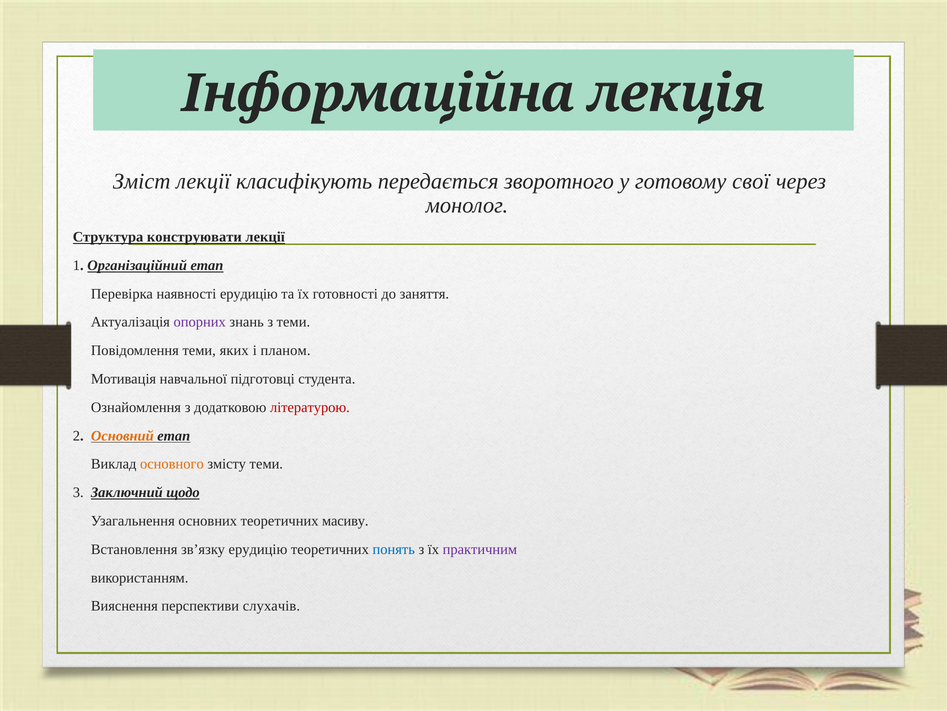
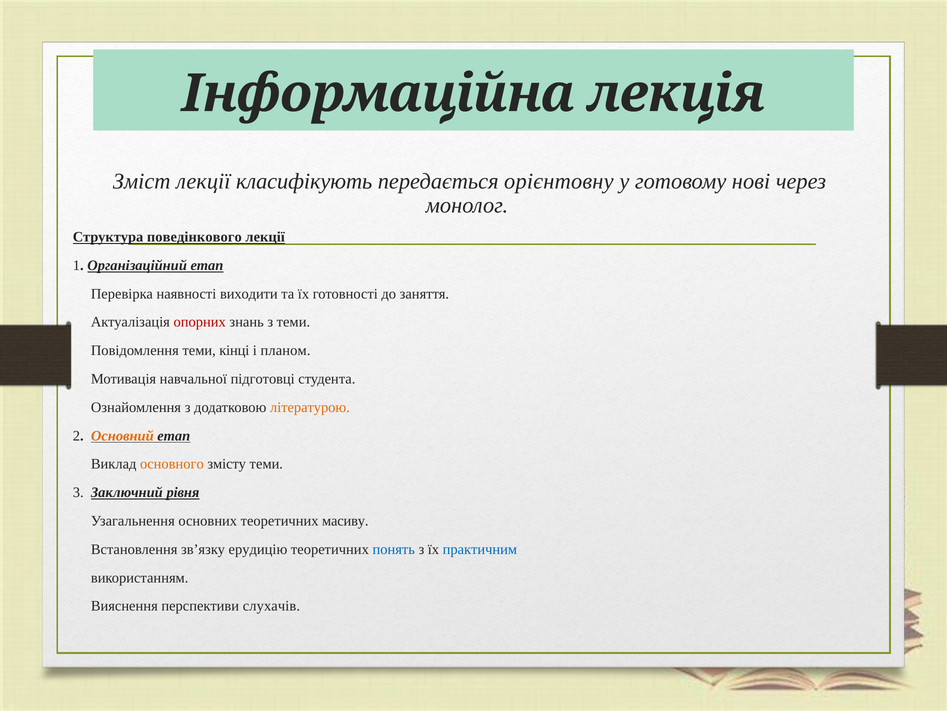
зворотного: зворотного -> орієнтовну
свої: свої -> нові
конструювати: конструювати -> поведінкового
наявності ерудицію: ерудицію -> виходити
опорних colour: purple -> red
яких: яких -> кінці
літературою colour: red -> orange
щодо: щодо -> рівня
практичним colour: purple -> blue
